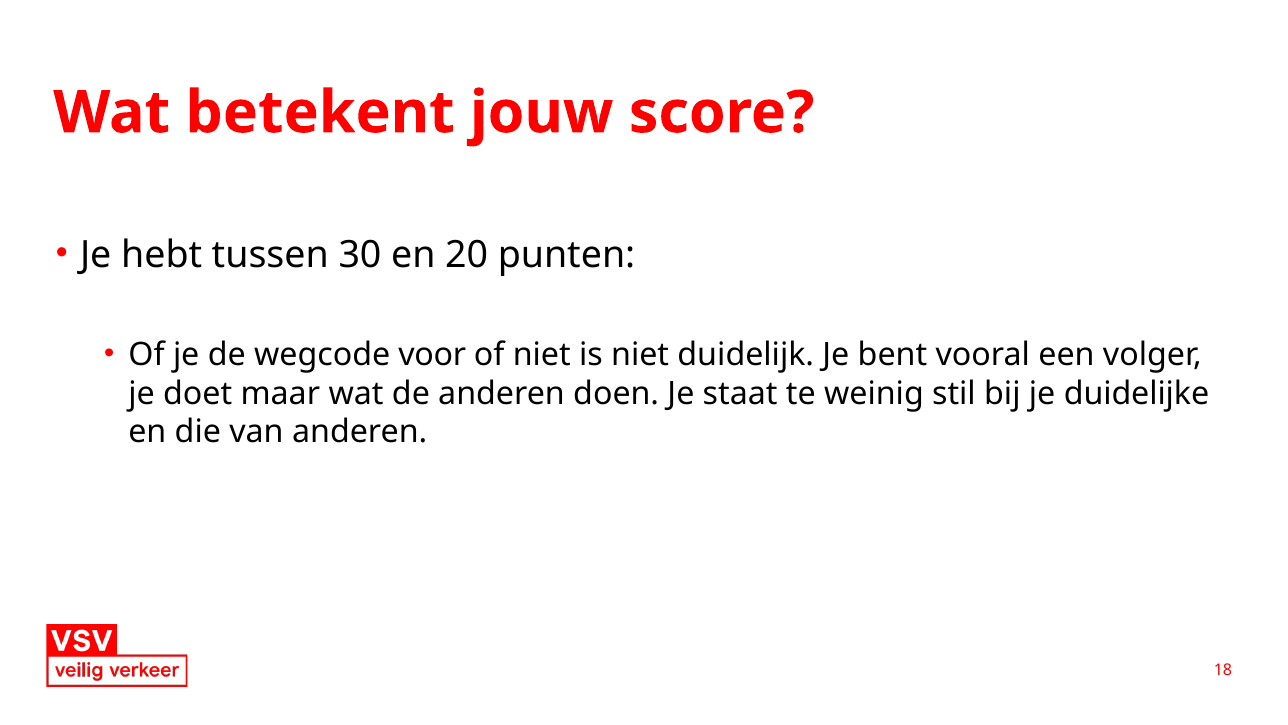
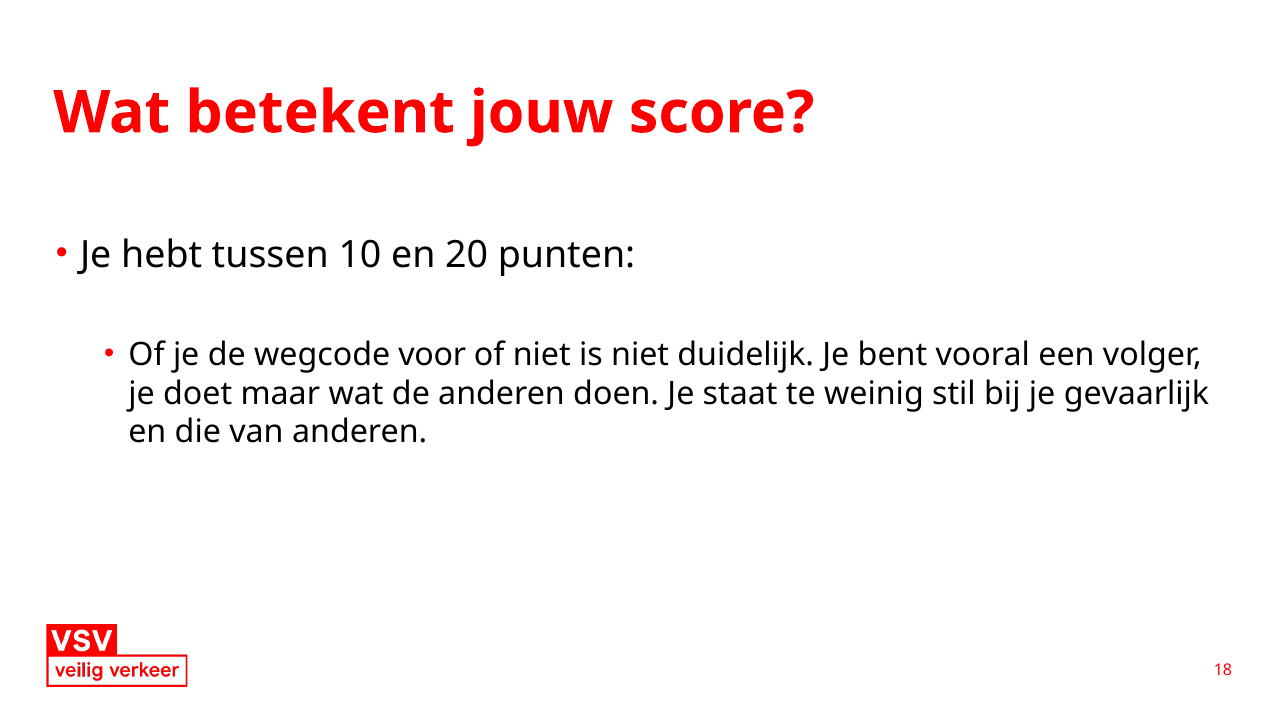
30: 30 -> 10
duidelijke: duidelijke -> gevaarlijk
